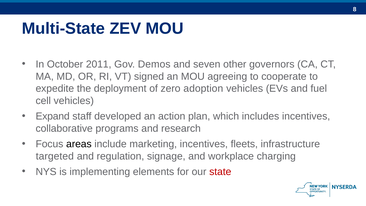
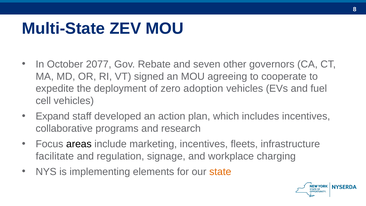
2011: 2011 -> 2077
Demos: Demos -> Rebate
targeted: targeted -> facilitate
state colour: red -> orange
